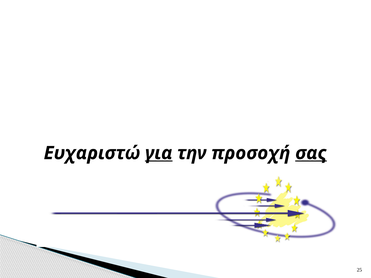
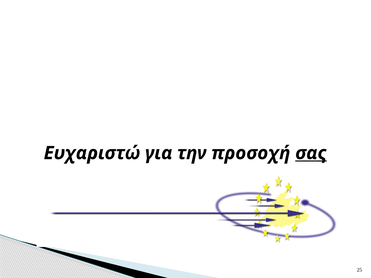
για underline: present -> none
